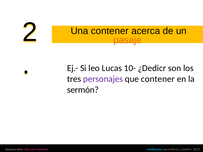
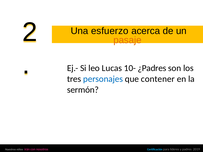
Una contener: contener -> esfuerzo
¿Dedicr: ¿Dedicr -> ¿Padres
personajes colour: purple -> blue
